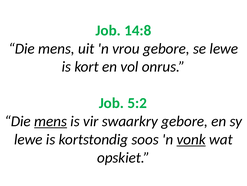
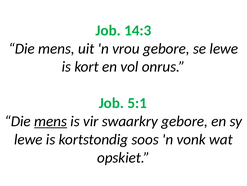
14:8: 14:8 -> 14:3
5:2: 5:2 -> 5:1
vonk underline: present -> none
